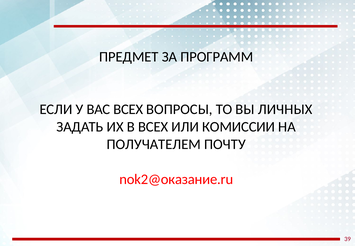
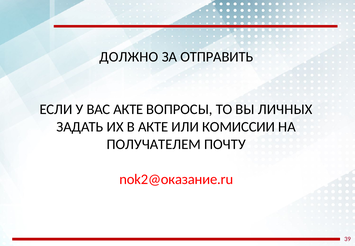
ПРЕДМЕТ: ПРЕДМЕТ -> ДОЛЖНО
ПРОГРАММ: ПРОГРАММ -> ОТПРАВИТЬ
ВАС ВСЕХ: ВСЕХ -> АКТЕ
В ВСЕХ: ВСЕХ -> АКТЕ
